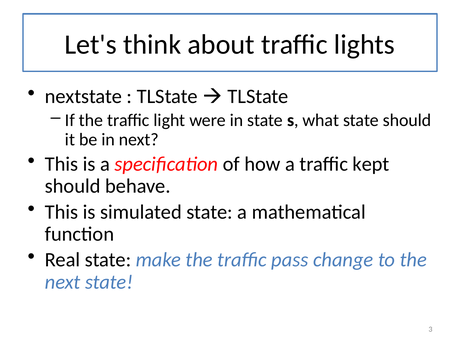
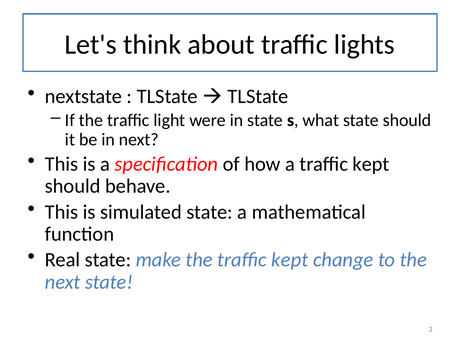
the traffic pass: pass -> kept
